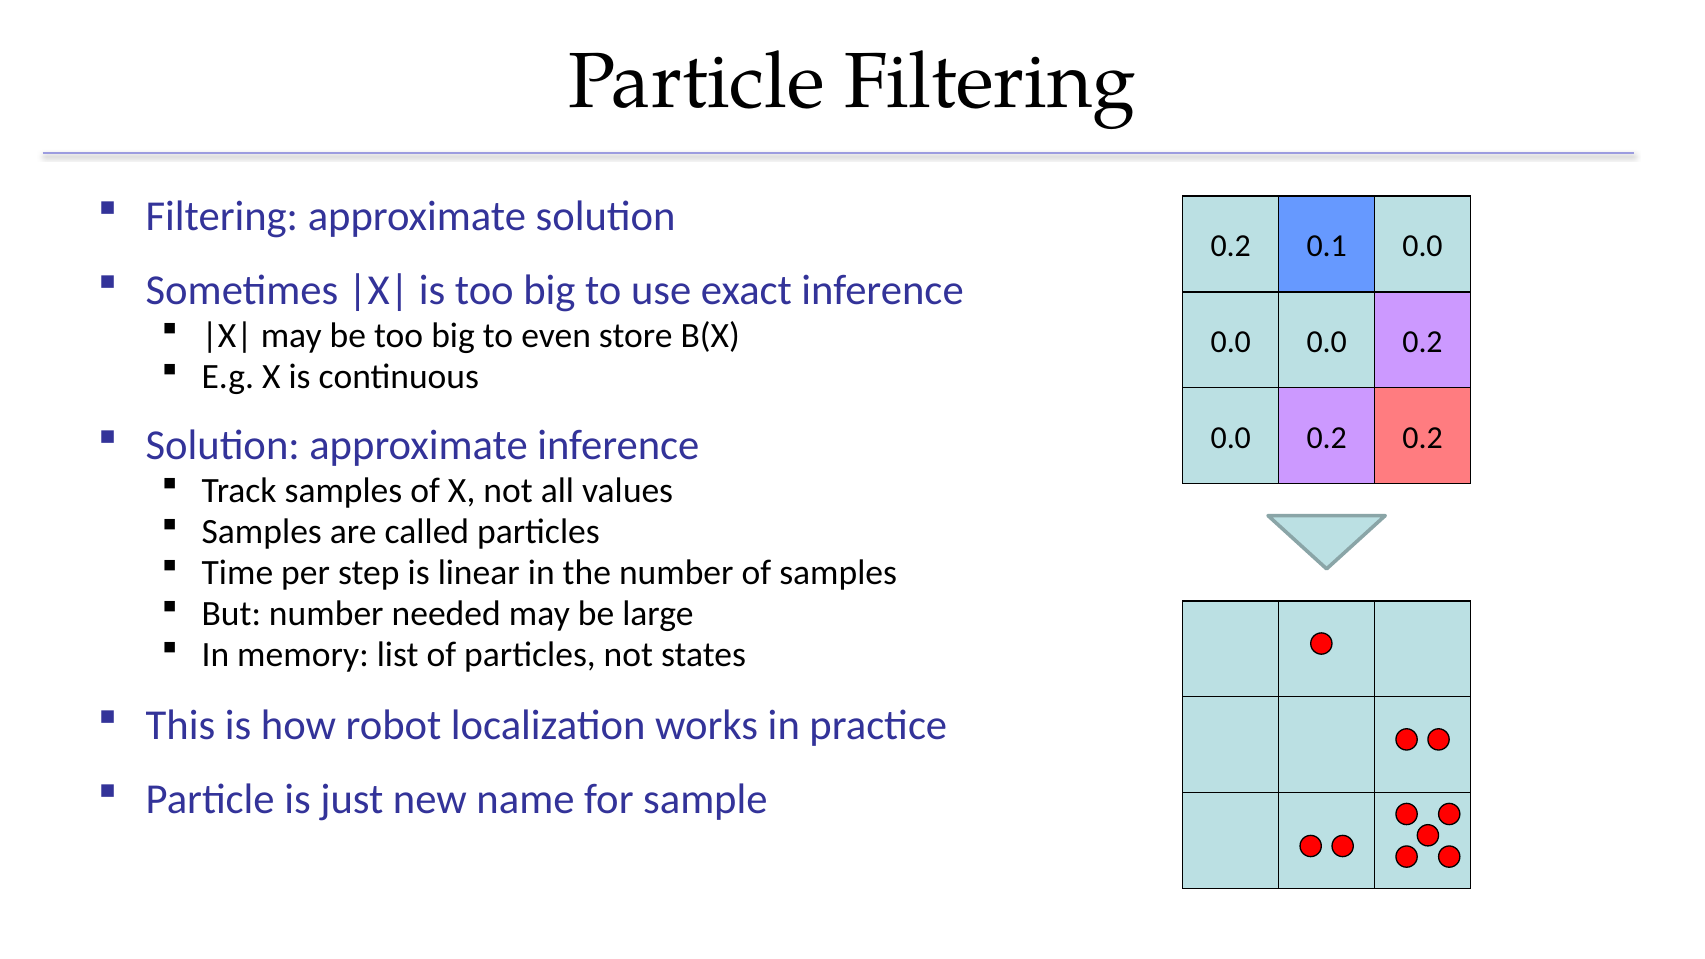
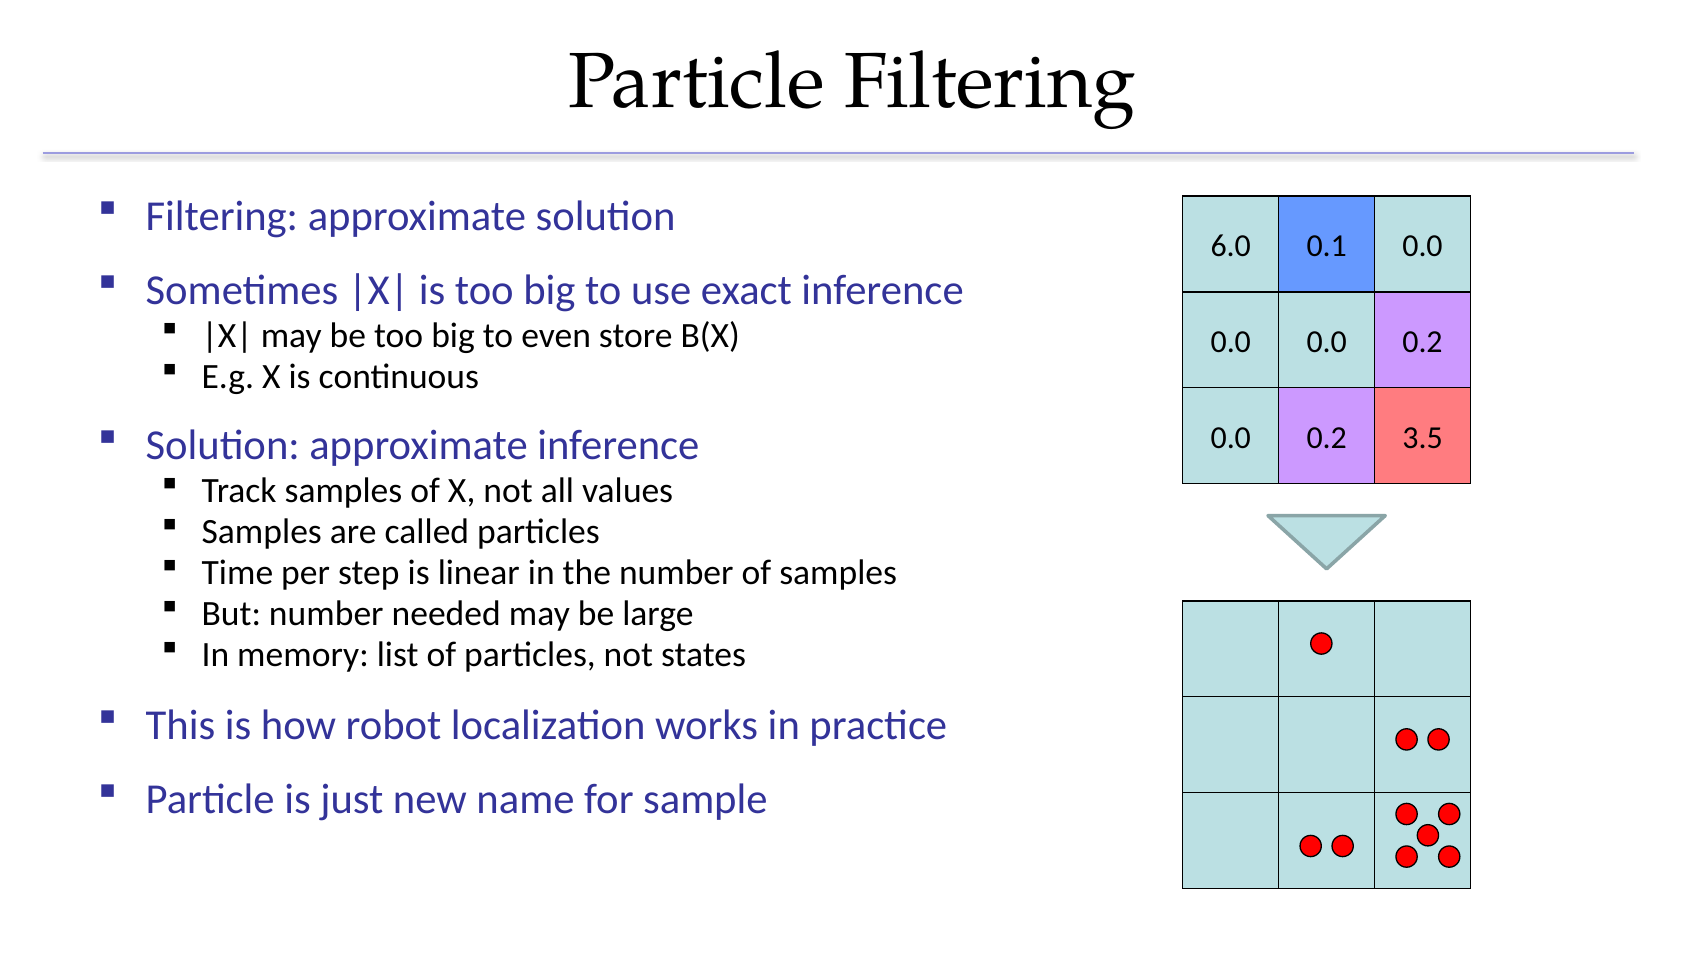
0.2 at (1231, 246): 0.2 -> 6.0
0.2 0.2: 0.2 -> 3.5
